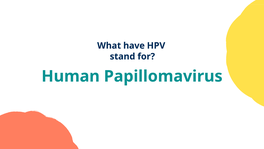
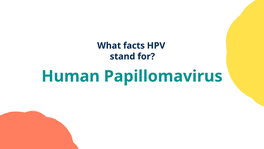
have: have -> facts
